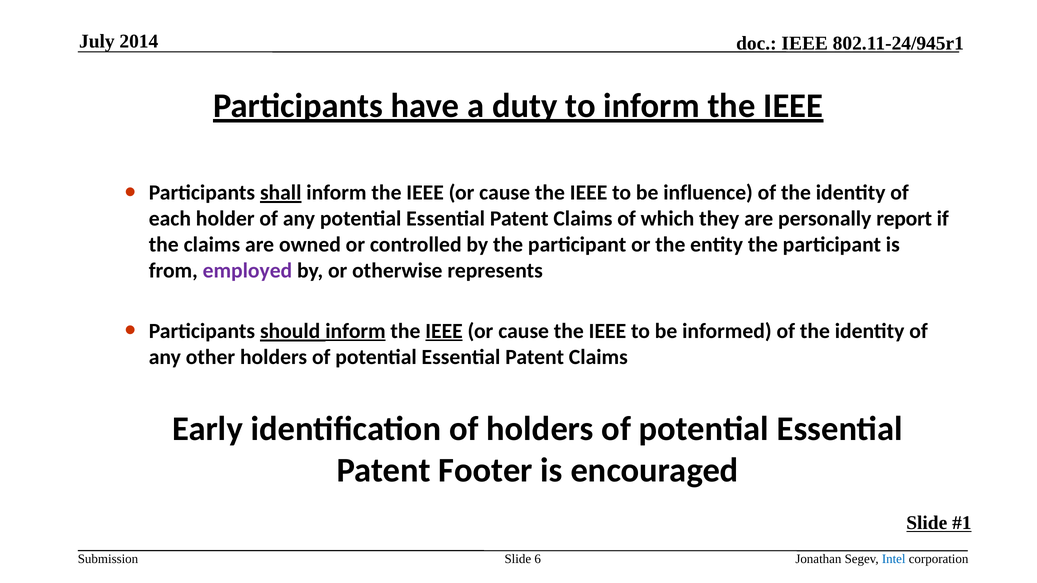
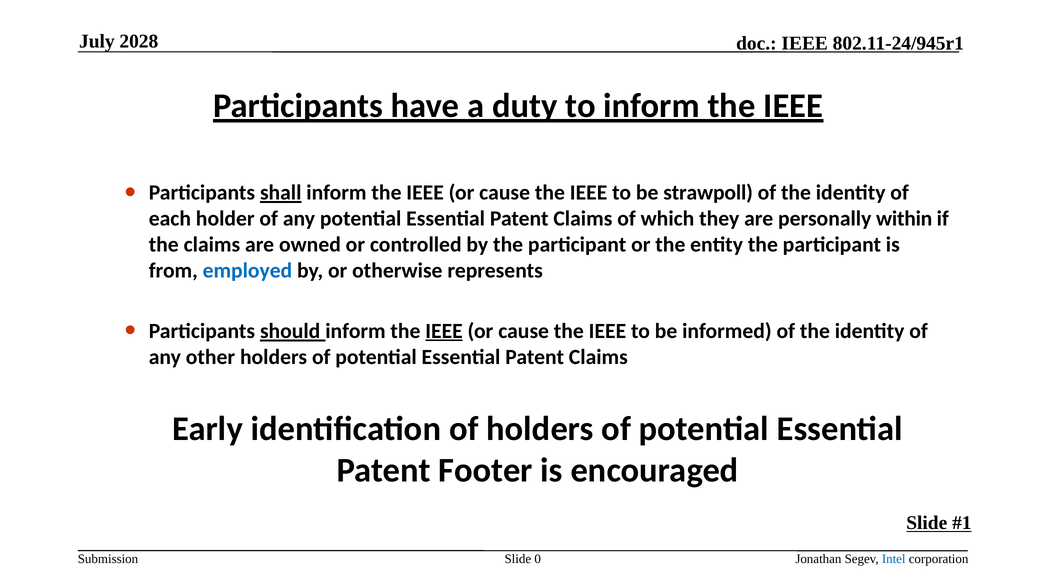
2014: 2014 -> 2028
influence: influence -> strawpoll
report: report -> within
employed colour: purple -> blue
inform at (355, 331) underline: present -> none
6: 6 -> 0
